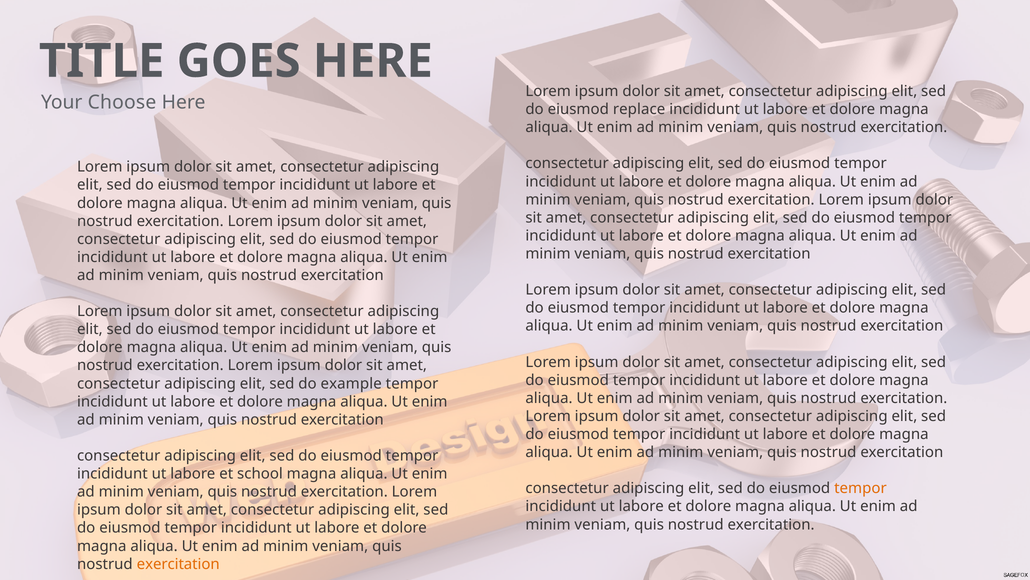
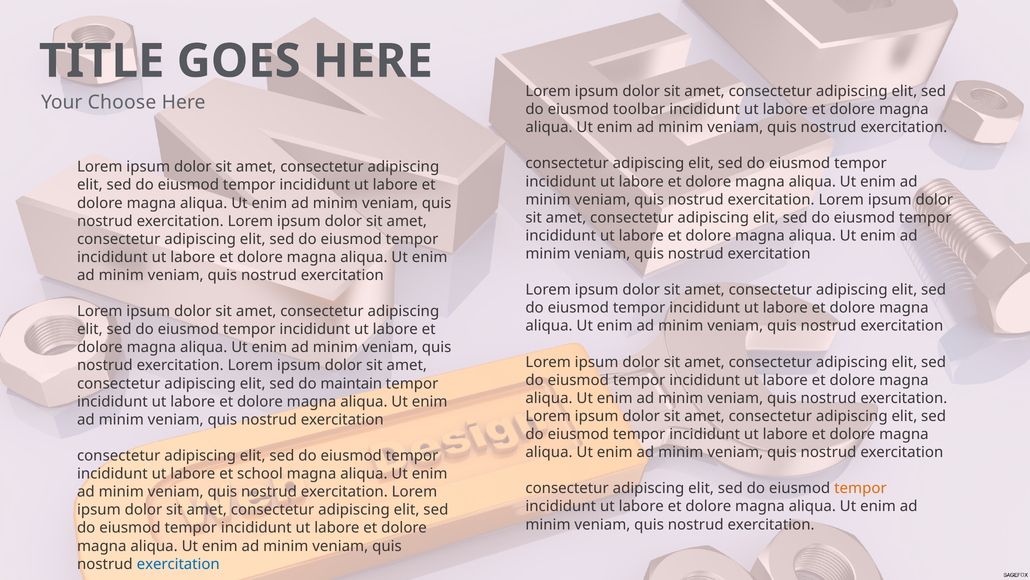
replace: replace -> toolbar
example: example -> maintain
exercitation at (178, 564) colour: orange -> blue
